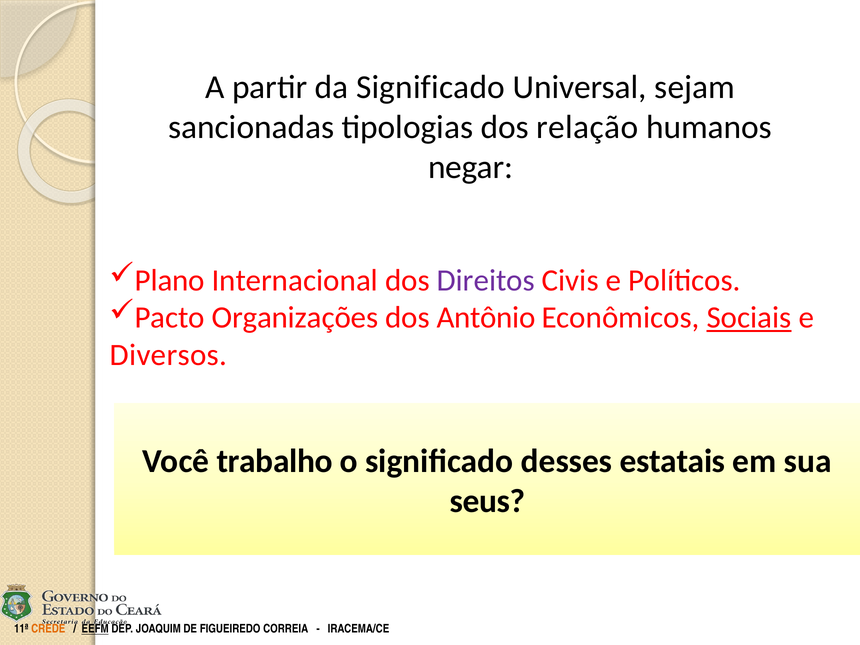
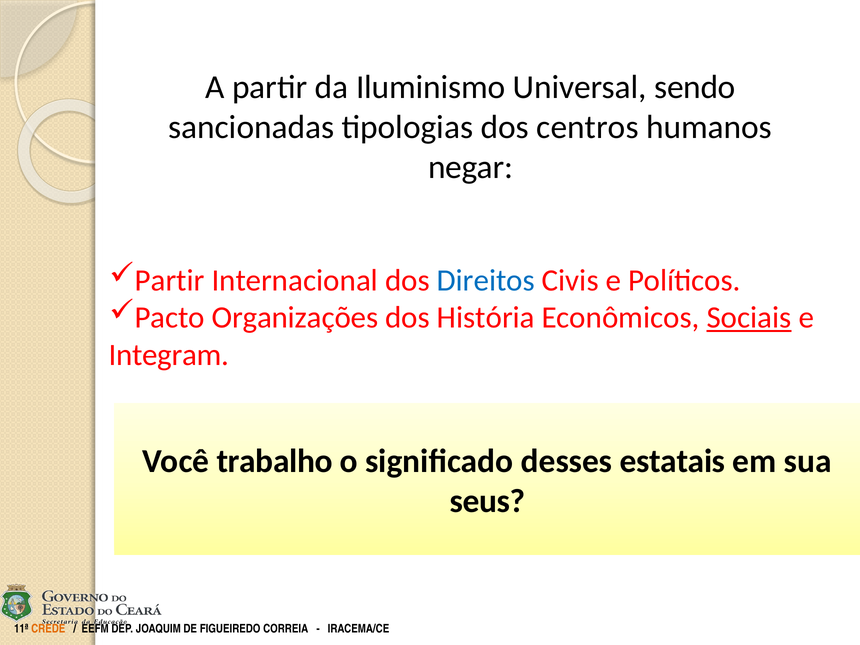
da Significado: Significado -> Iluminismo
sejam: sejam -> sendo
relação: relação -> centros
Plano at (170, 280): Plano -> Partir
Direitos colour: purple -> blue
Antônio: Antônio -> História
Diversos: Diversos -> Integram
EEFM underline: present -> none
